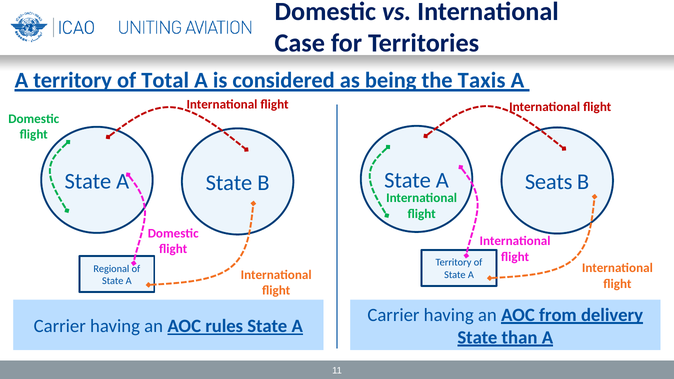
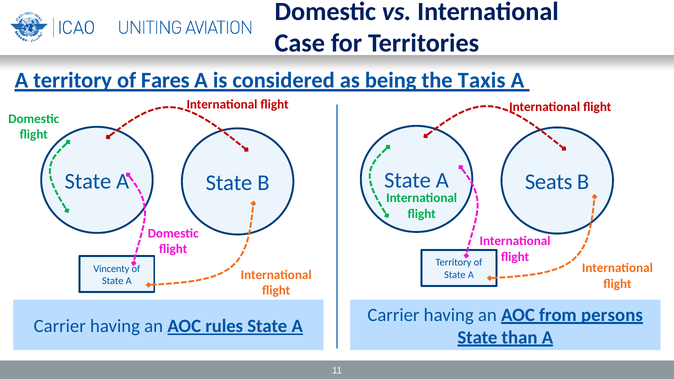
Total: Total -> Fares
Regional: Regional -> Vincenty
delivery: delivery -> persons
